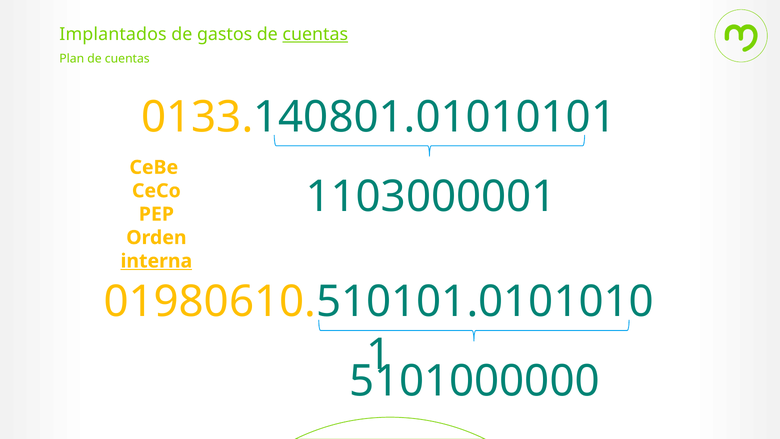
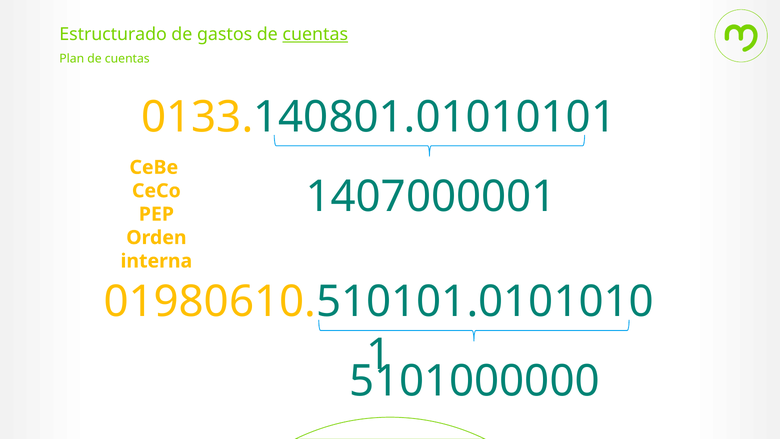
Implantados: Implantados -> Estructurado
1103000001: 1103000001 -> 1407000001
interna underline: present -> none
